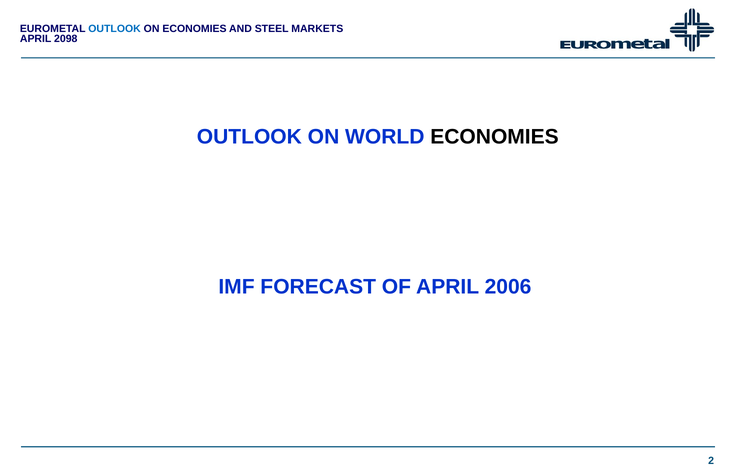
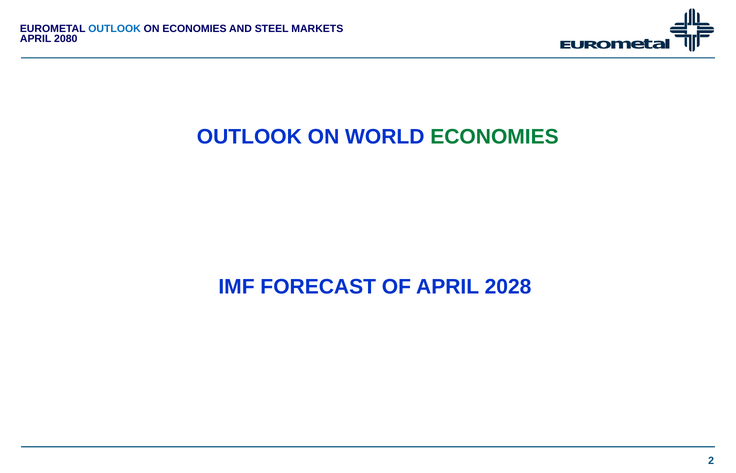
2098: 2098 -> 2080
ECONOMIES at (494, 137) colour: black -> green
2006: 2006 -> 2028
